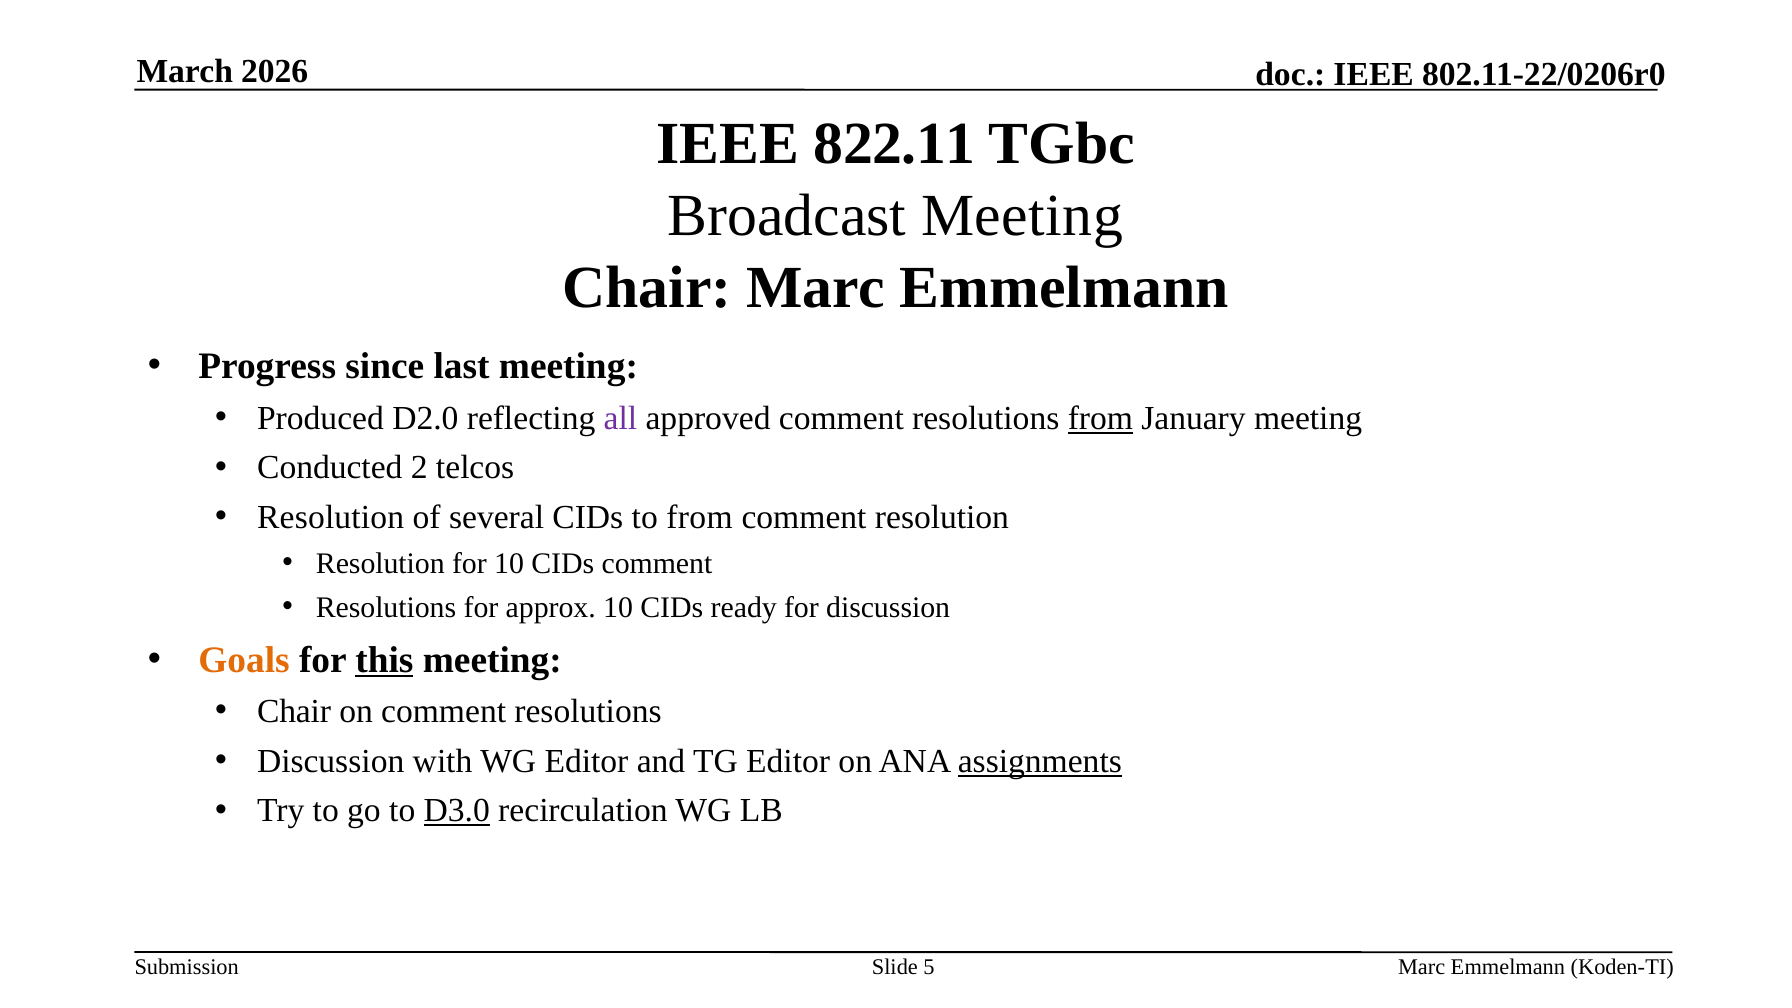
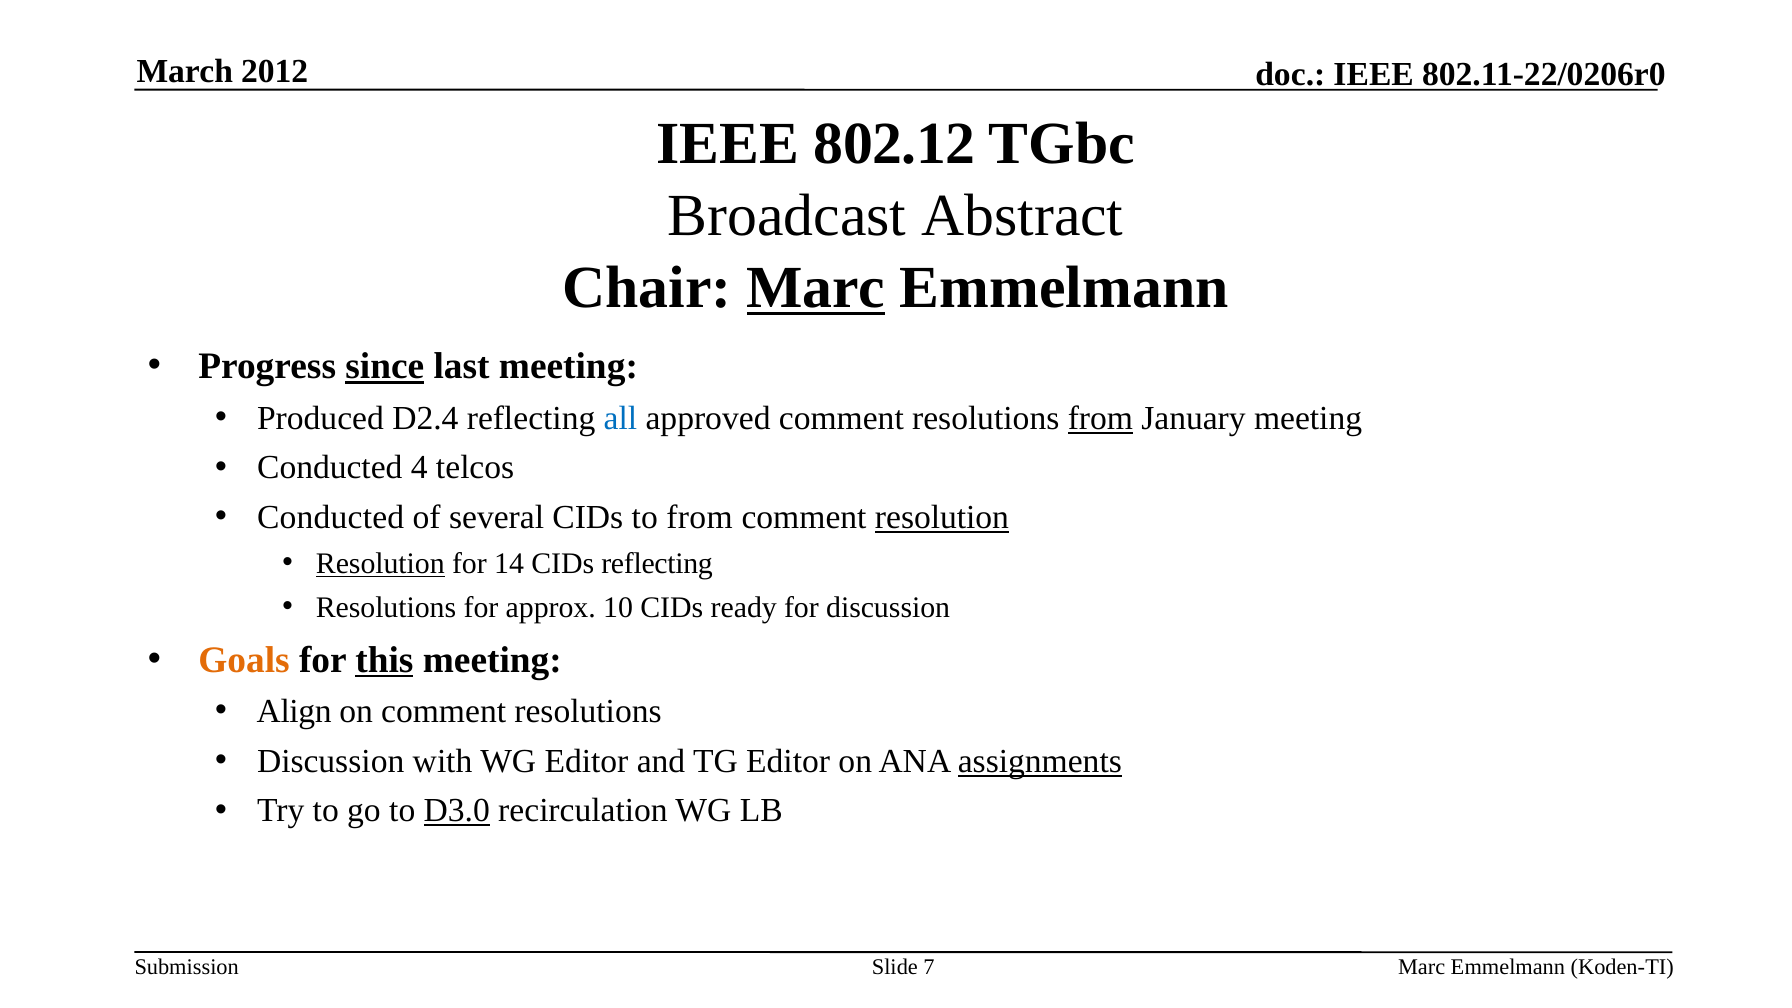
2026: 2026 -> 2012
822.11: 822.11 -> 802.12
Broadcast Meeting: Meeting -> Abstract
Marc at (816, 288) underline: none -> present
since underline: none -> present
D2.0: D2.0 -> D2.4
all colour: purple -> blue
2: 2 -> 4
Resolution at (331, 517): Resolution -> Conducted
resolution at (942, 517) underline: none -> present
Resolution at (380, 564) underline: none -> present
for 10: 10 -> 14
CIDs comment: comment -> reflecting
Chair at (294, 711): Chair -> Align
5: 5 -> 7
